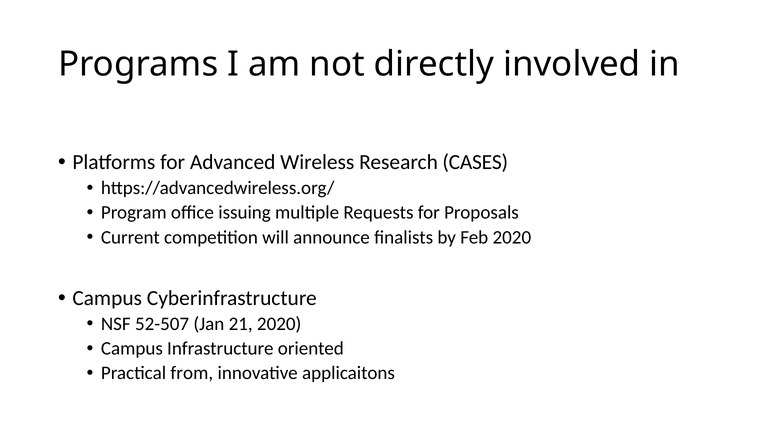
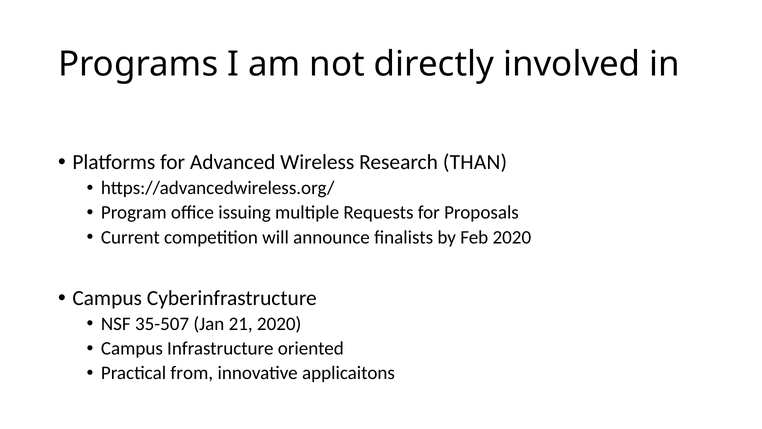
CASES: CASES -> THAN
52-507: 52-507 -> 35-507
